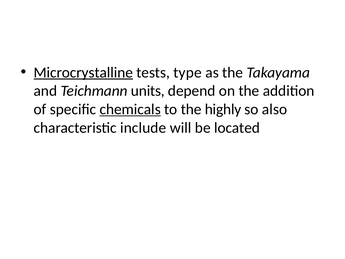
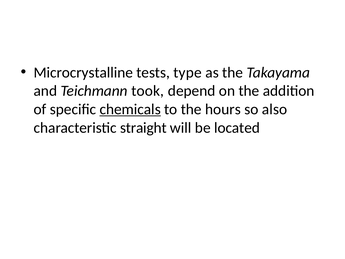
Microcrystalline underline: present -> none
units: units -> took
highly: highly -> hours
include: include -> straight
